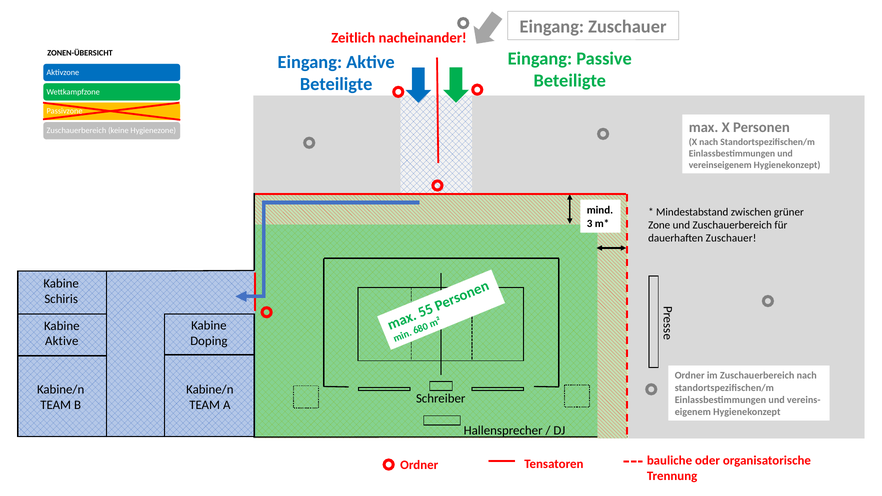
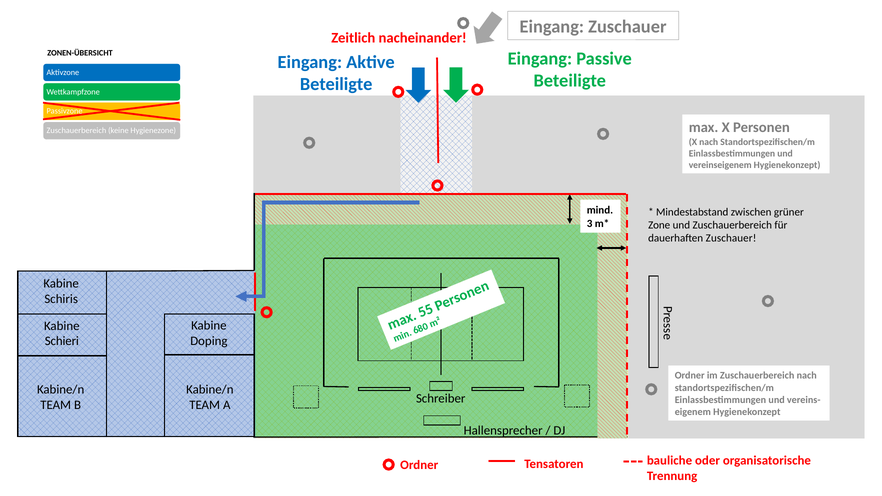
Aktive at (62, 341): Aktive -> Schieri
